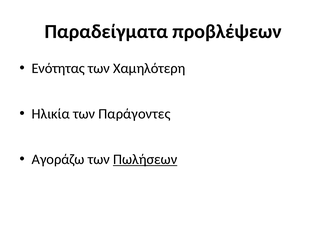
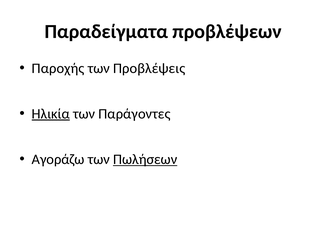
Ενότητας: Ενότητας -> Παροχής
Χαμηλότερη: Χαμηλότερη -> Προβλέψεις
Ηλικία underline: none -> present
